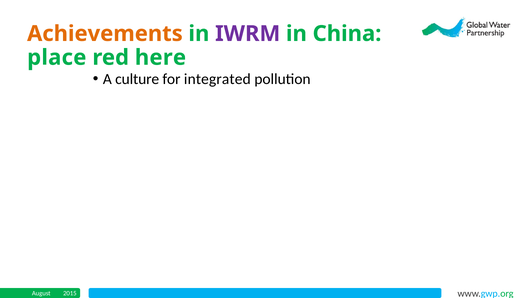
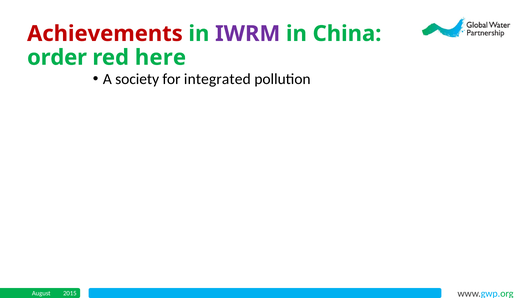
Achievements colour: orange -> red
place: place -> order
culture: culture -> society
